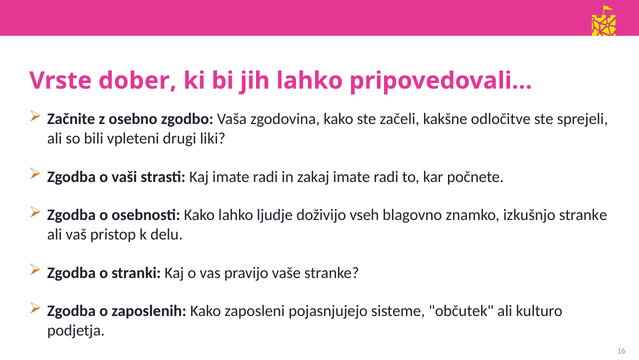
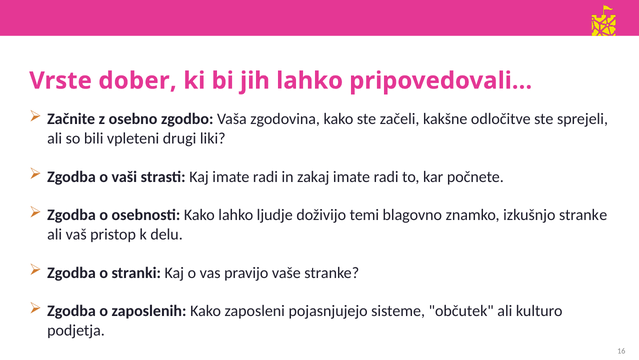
vseh: vseh -> temi
